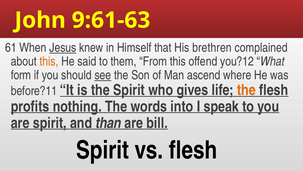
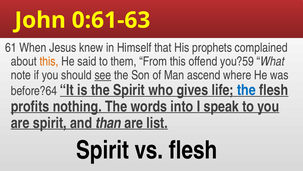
9:61-63: 9:61-63 -> 0:61-63
Jesus underline: present -> none
brethren: brethren -> prophets
you?12: you?12 -> you?59
form: form -> note
before?11: before?11 -> before?64
the at (246, 90) colour: orange -> blue
bill: bill -> list
